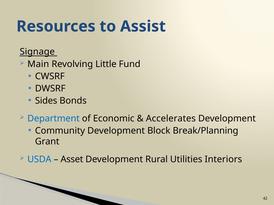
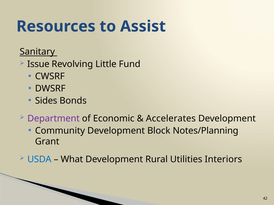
Signage: Signage -> Sanitary
Main: Main -> Issue
Department colour: blue -> purple
Break/Planning: Break/Planning -> Notes/Planning
Asset: Asset -> What
